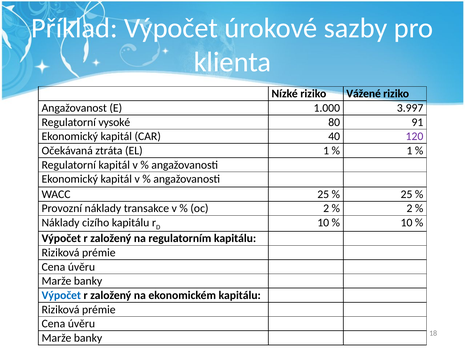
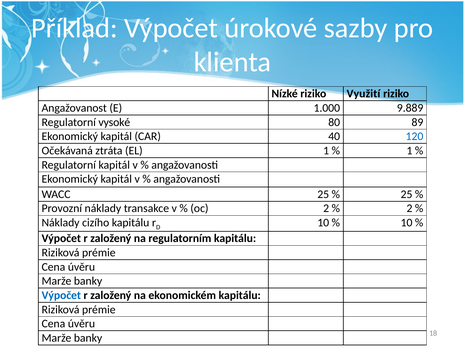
Vážené: Vážené -> Využití
3.997: 3.997 -> 9.889
91: 91 -> 89
120 colour: purple -> blue
